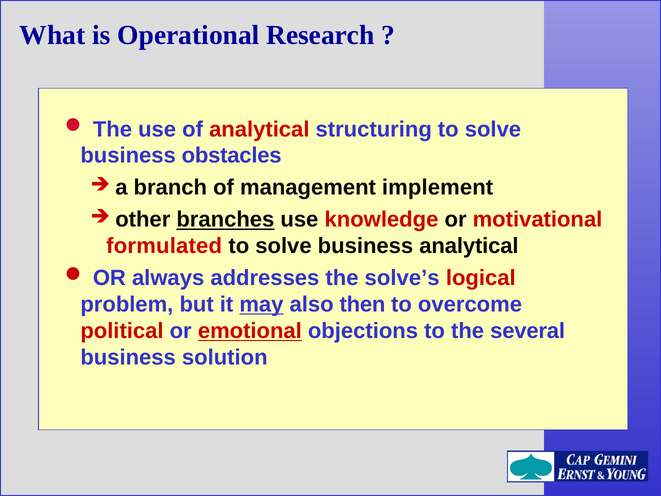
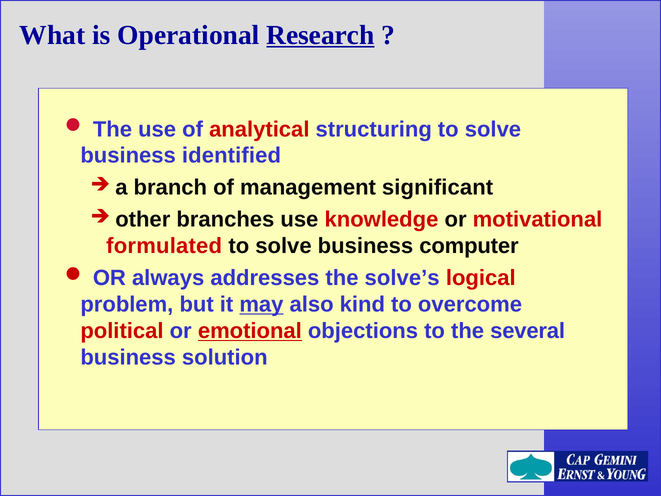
Research underline: none -> present
obstacles: obstacles -> identified
implement: implement -> significant
branches underline: present -> none
business analytical: analytical -> computer
then: then -> kind
